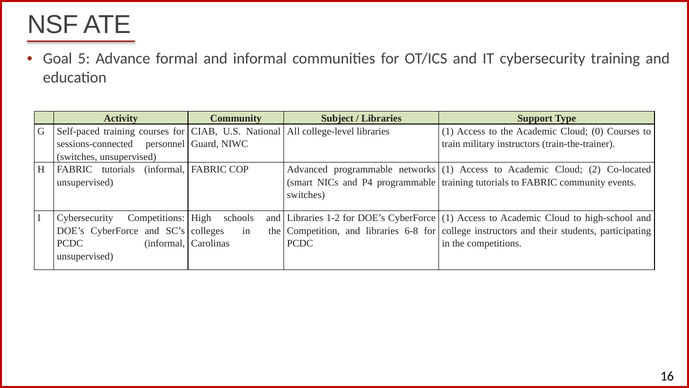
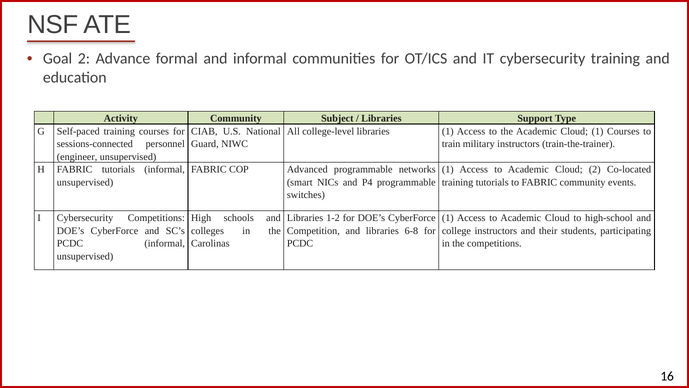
Goal 5: 5 -> 2
Cloud 0: 0 -> 1
switches at (77, 157): switches -> engineer
